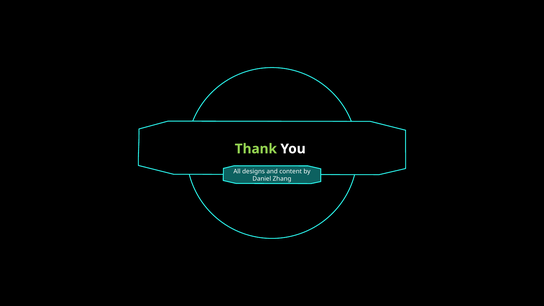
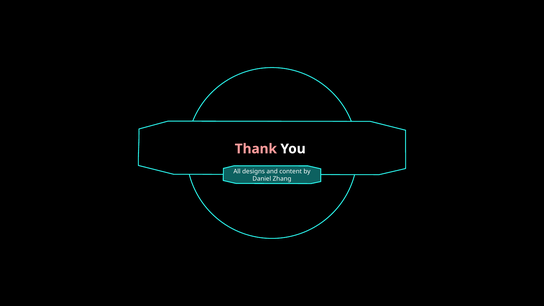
Thank colour: light green -> pink
